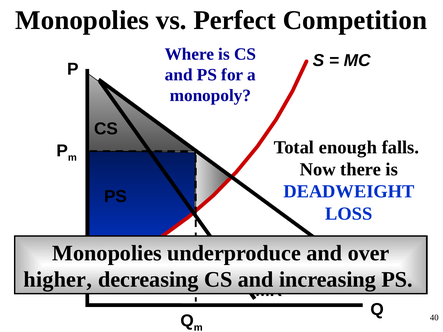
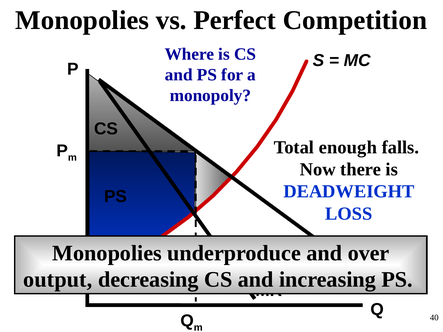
higher: higher -> output
